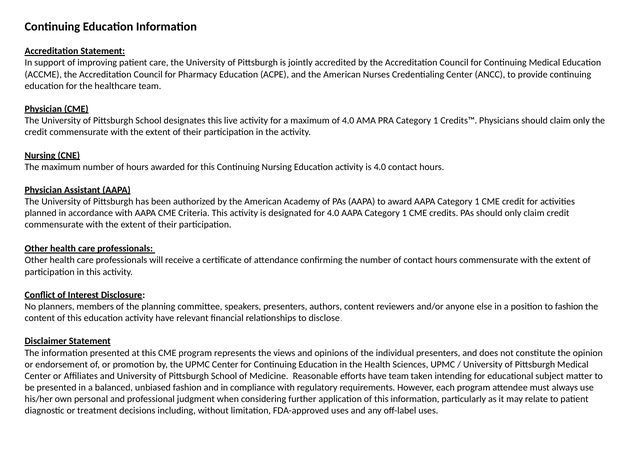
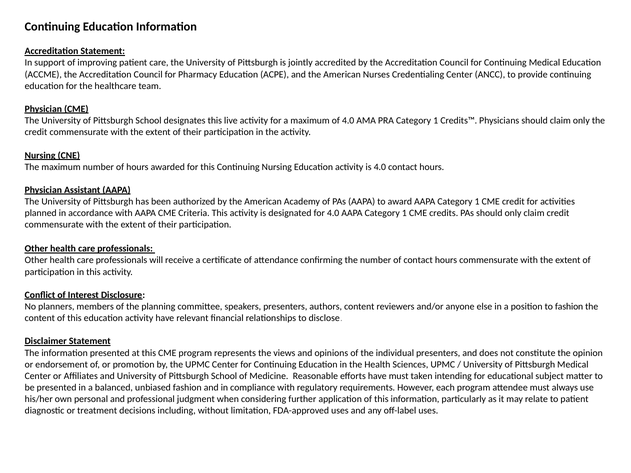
have team: team -> must
